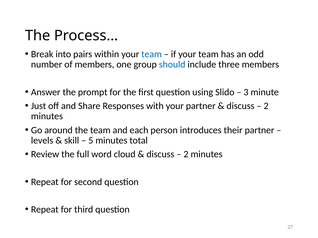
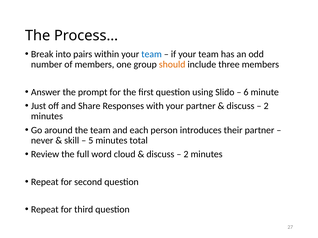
should colour: blue -> orange
3: 3 -> 6
levels: levels -> never
